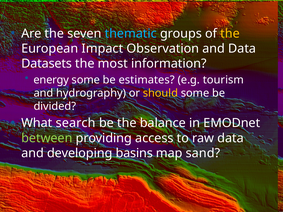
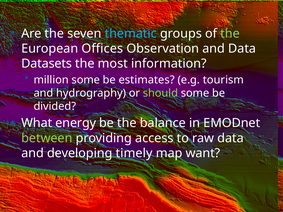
the at (230, 34) colour: yellow -> light green
Impact: Impact -> Offices
energy: energy -> million
should colour: yellow -> light green
search: search -> energy
basins: basins -> timely
sand: sand -> want
